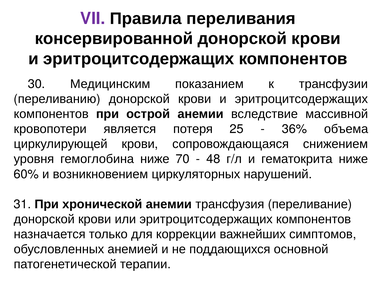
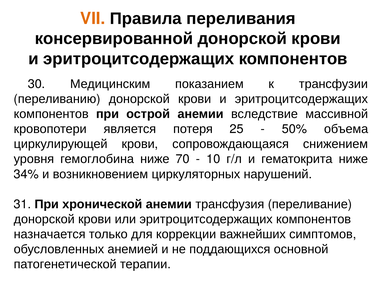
VII colour: purple -> orange
36%: 36% -> 50%
48: 48 -> 10
60%: 60% -> 34%
